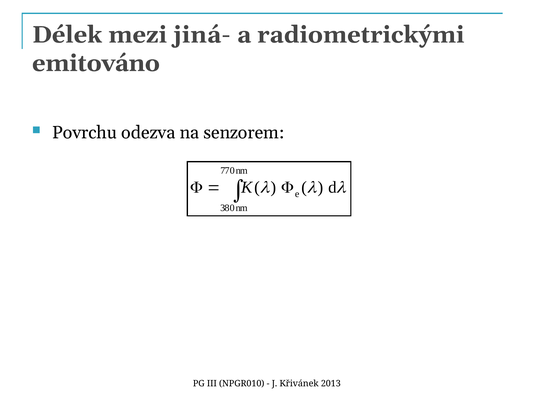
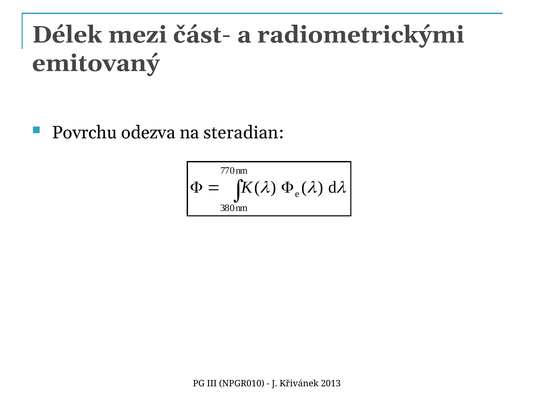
jiná-: jiná- -> část-
emitováno: emitováno -> emitovaný
senzorem: senzorem -> steradian
